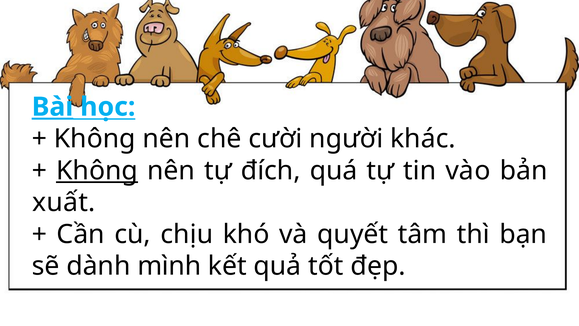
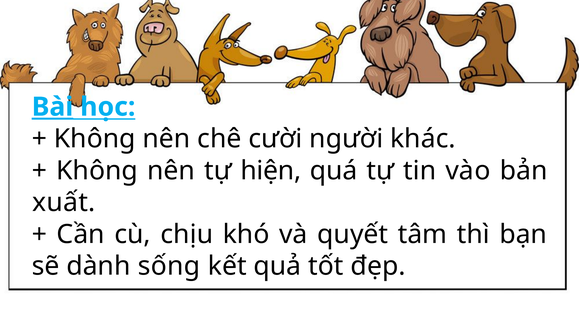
Không at (97, 171) underline: present -> none
đích: đích -> hiện
mình: mình -> sống
